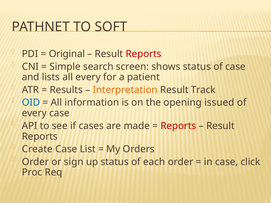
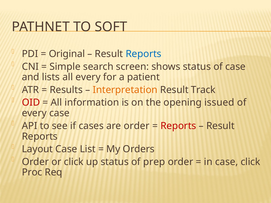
Reports at (144, 54) colour: red -> blue
OID colour: blue -> red
are made: made -> order
Create: Create -> Layout
or sign: sign -> click
each: each -> prep
